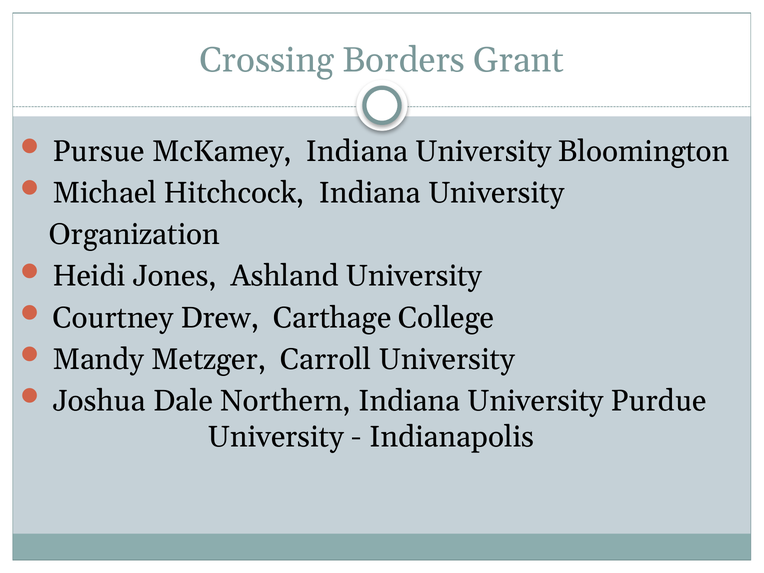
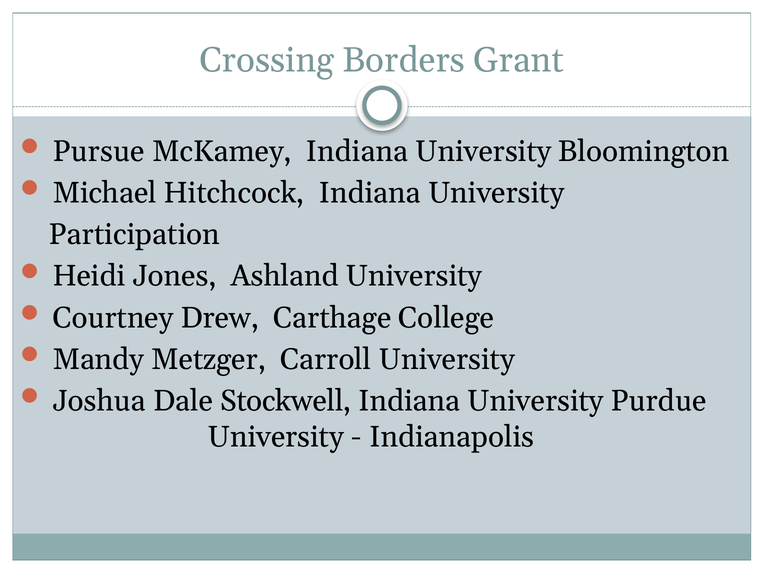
Organization: Organization -> Participation
Northern: Northern -> Stockwell
